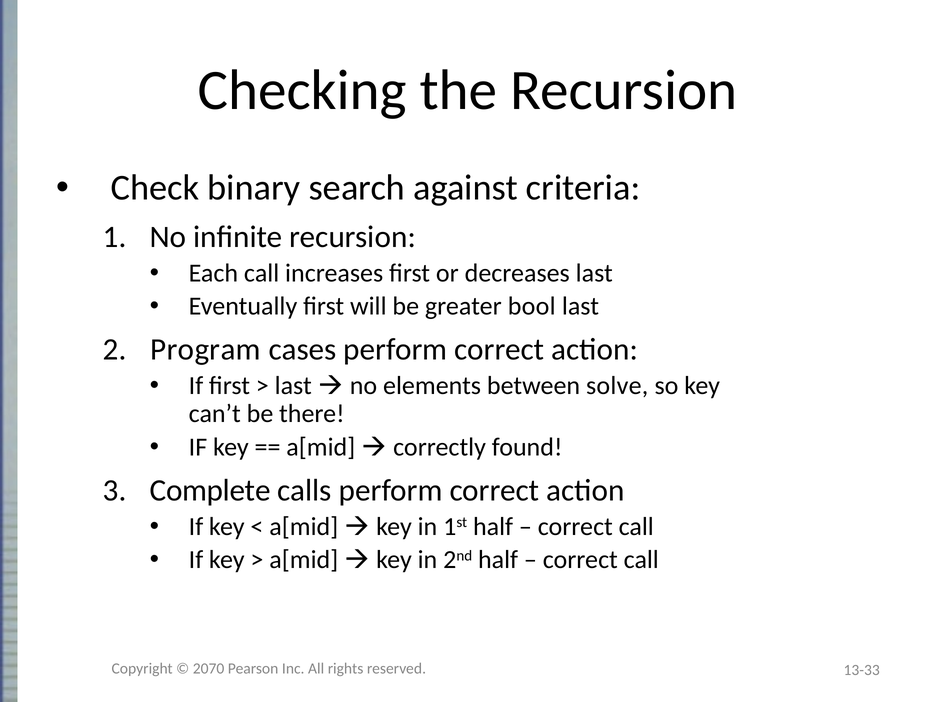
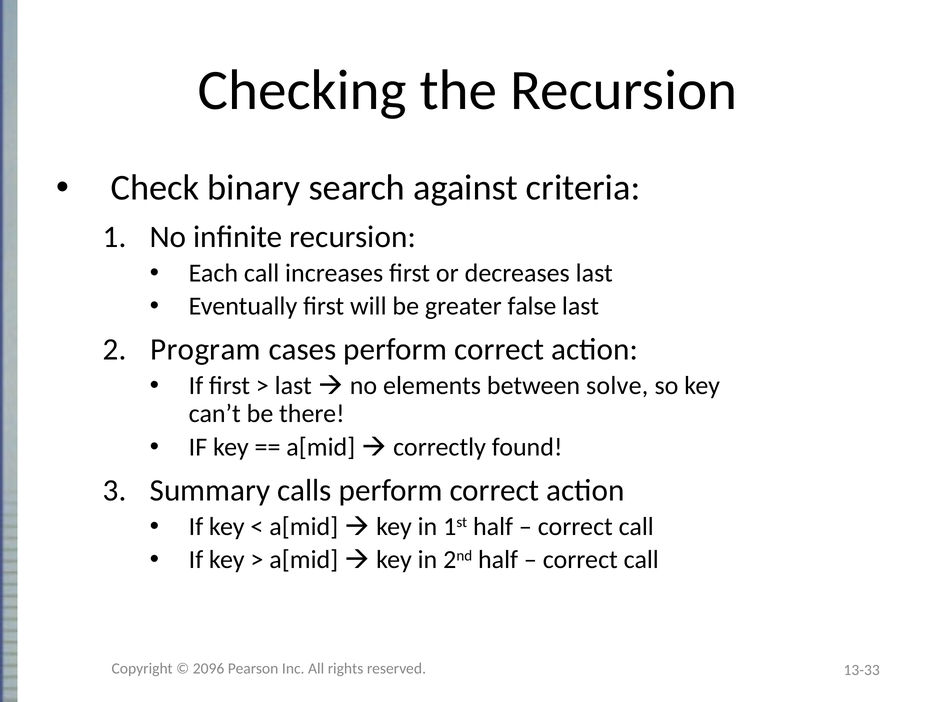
bool: bool -> false
Complete: Complete -> Summary
2070: 2070 -> 2096
